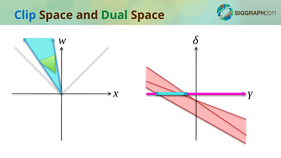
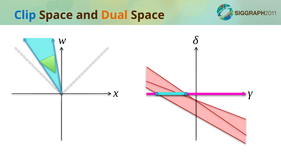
Dual colour: green -> orange
